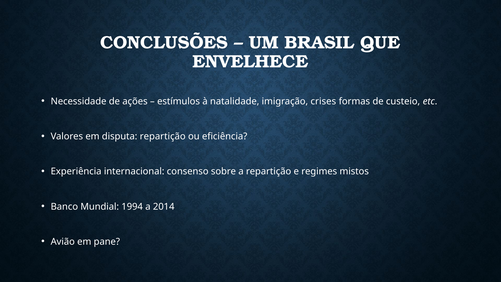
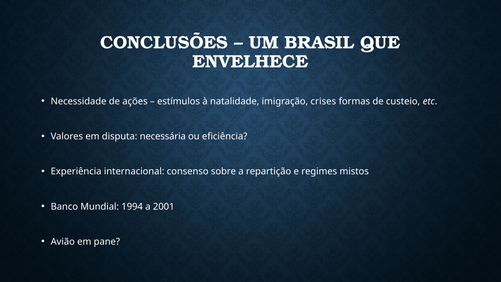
disputa repartição: repartição -> necessária
2014: 2014 -> 2001
